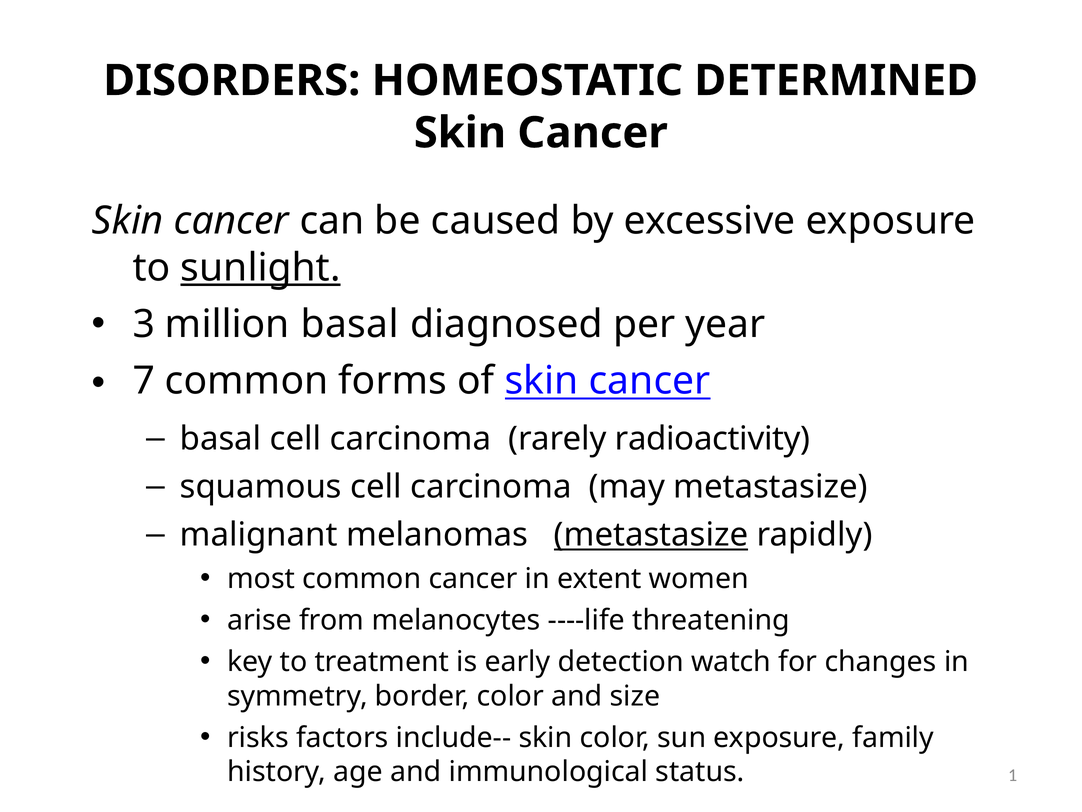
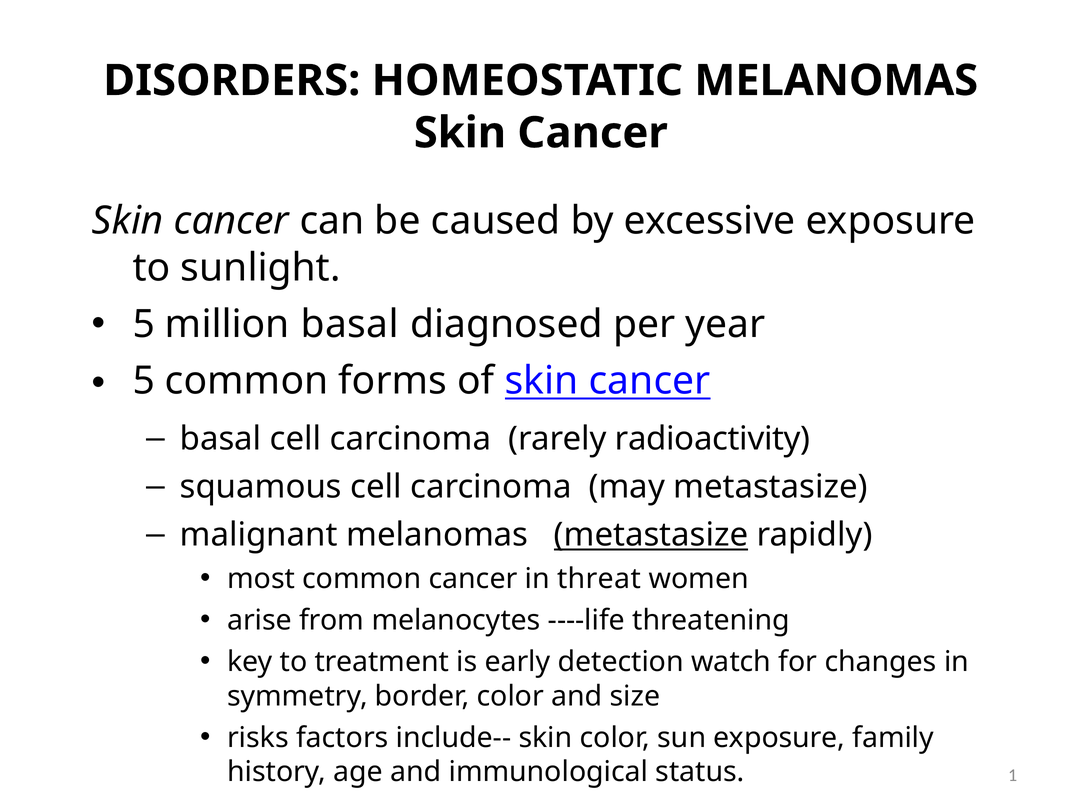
HOMEOSTATIC DETERMINED: DETERMINED -> MELANOMAS
sunlight underline: present -> none
3 at (144, 324): 3 -> 5
7 at (144, 381): 7 -> 5
extent: extent -> threat
